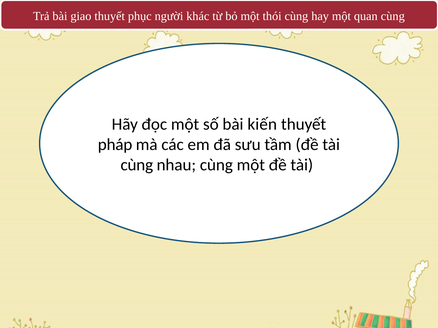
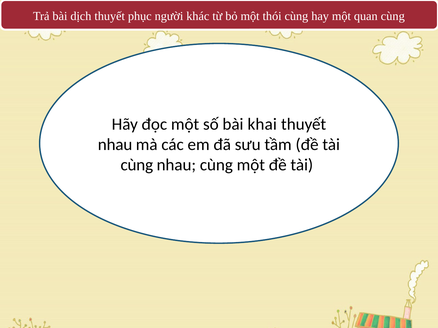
giao: giao -> dịch
kiến: kiến -> khai
pháp at (115, 145): pháp -> nhau
